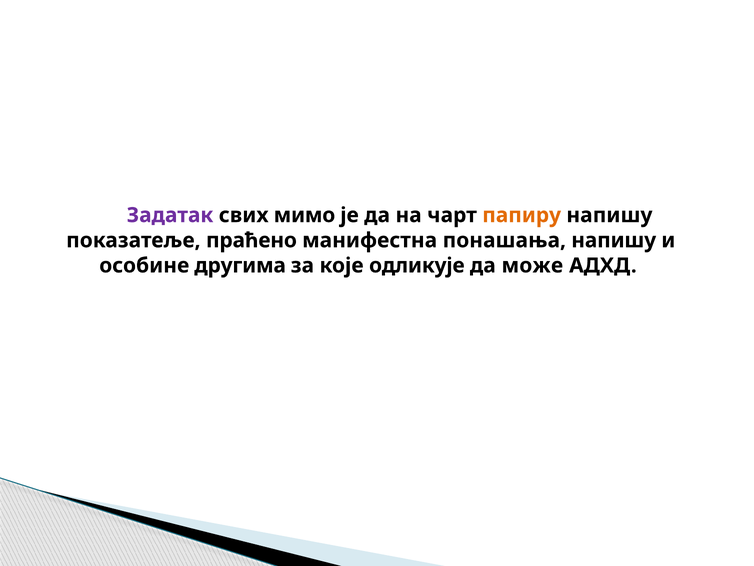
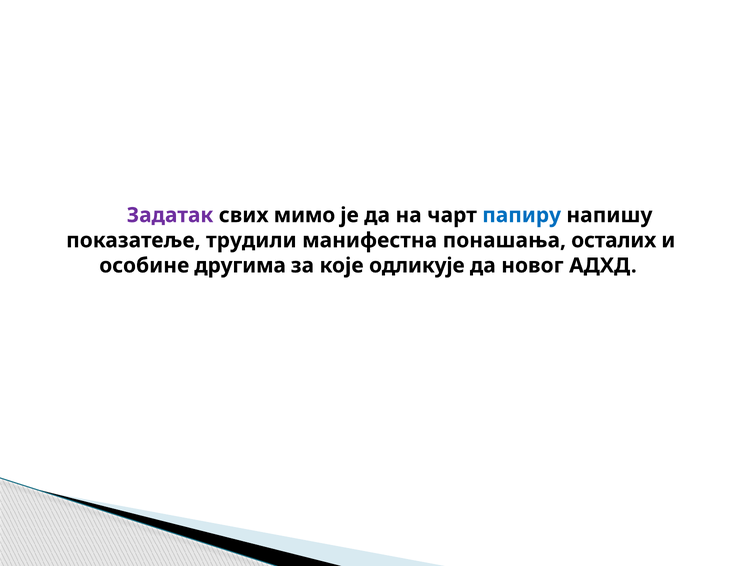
папиру colour: orange -> blue
праћено: праћено -> трудили
понашања напишу: напишу -> осталих
може: може -> новог
